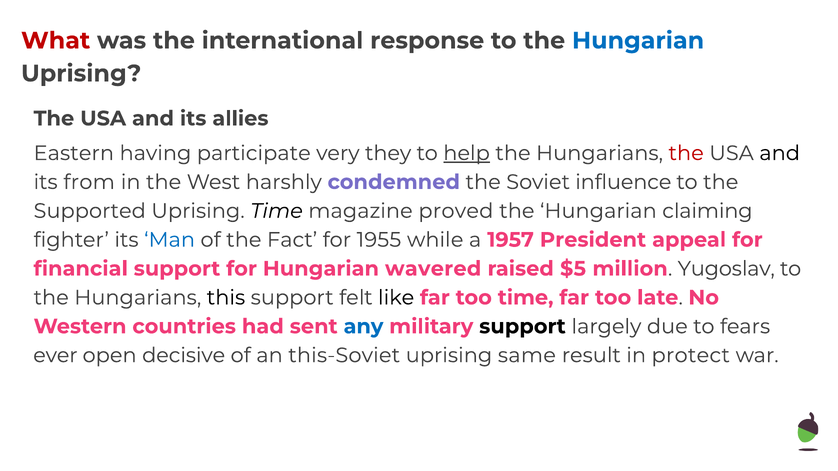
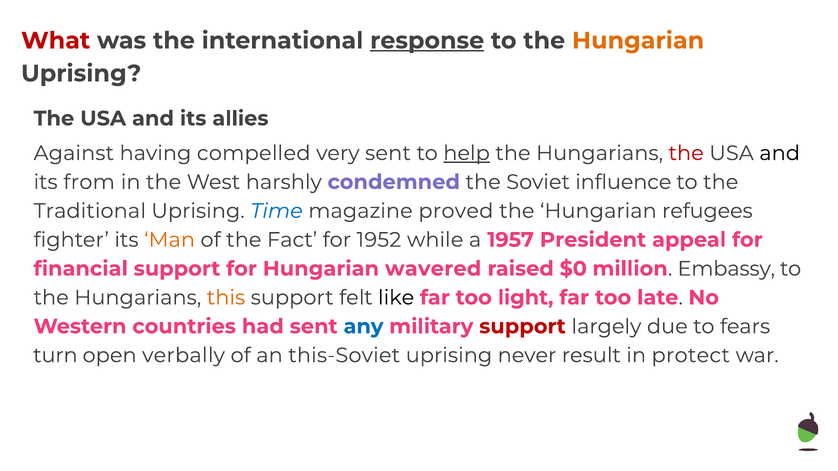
response underline: none -> present
Hungarian at (638, 41) colour: blue -> orange
Eastern: Eastern -> Against
participate: participate -> compelled
very they: they -> sent
Supported: Supported -> Traditional
Time at (277, 211) colour: black -> blue
claiming: claiming -> refugees
Man colour: blue -> orange
1955: 1955 -> 1952
$5: $5 -> $0
Yugoslav: Yugoslav -> Embassy
this colour: black -> orange
too time: time -> light
support at (522, 327) colour: black -> red
ever: ever -> turn
decisive: decisive -> verbally
same: same -> never
